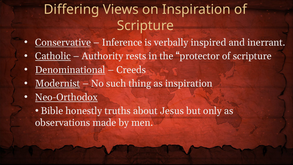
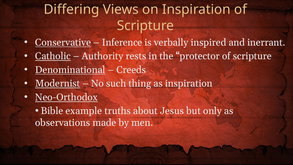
honestly: honestly -> example
